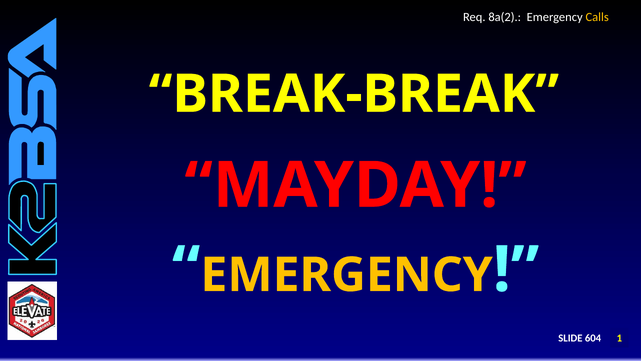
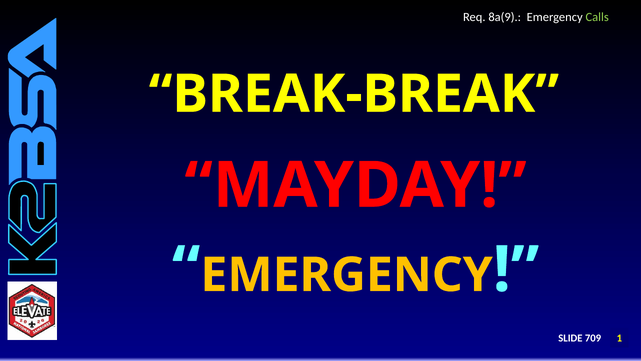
8a(2: 8a(2 -> 8a(9
Calls colour: yellow -> light green
604: 604 -> 709
